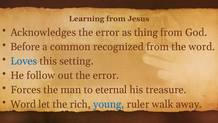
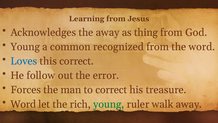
Acknowledges the error: error -> away
Before at (25, 47): Before -> Young
this setting: setting -> correct
to eternal: eternal -> correct
young at (109, 104) colour: blue -> green
